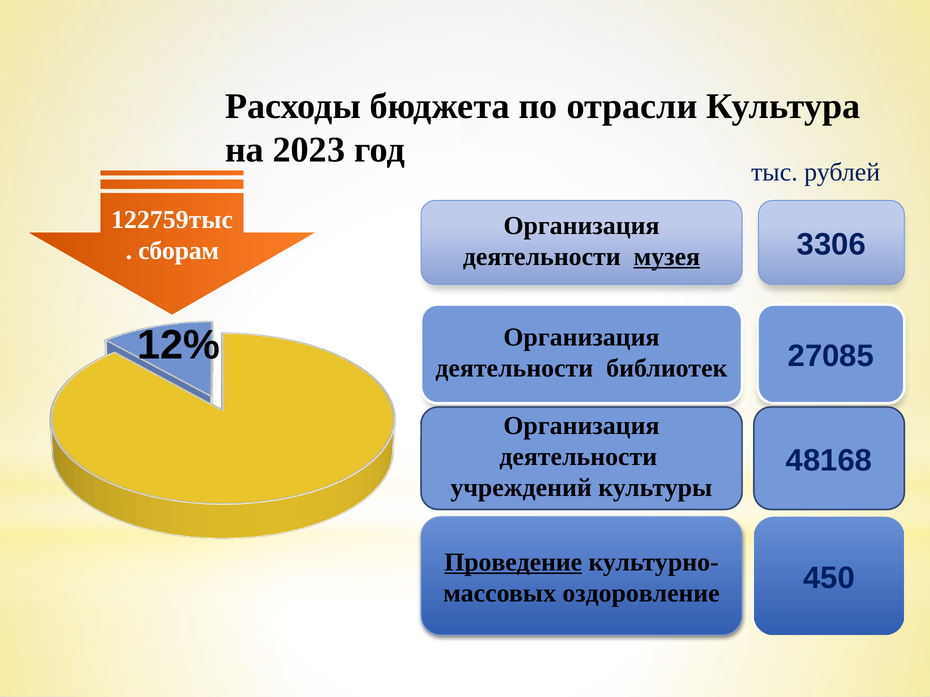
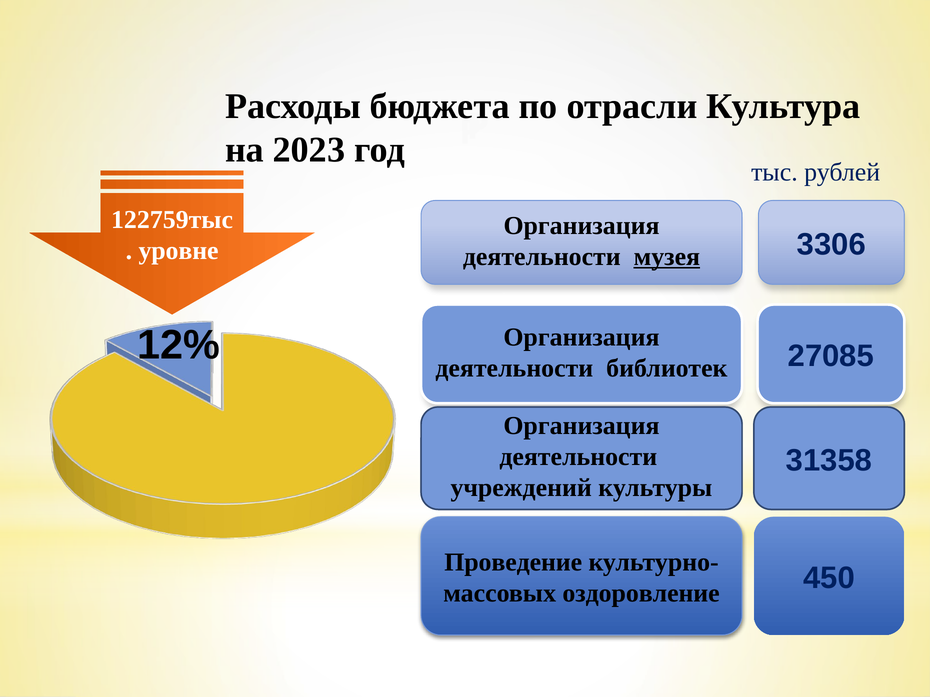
сборам: сборам -> уровне
48168: 48168 -> 31358
Проведение underline: present -> none
